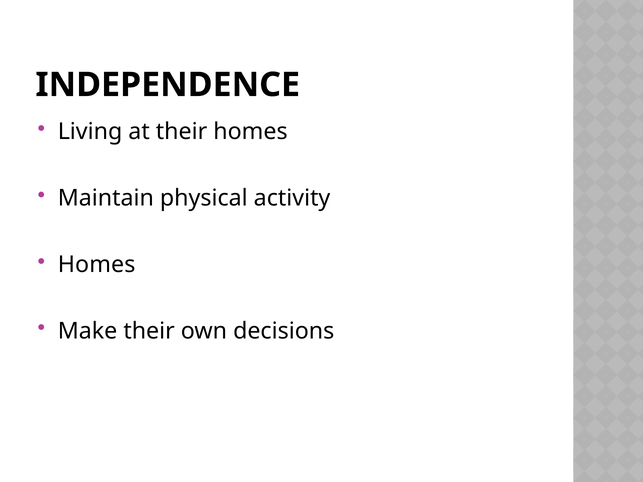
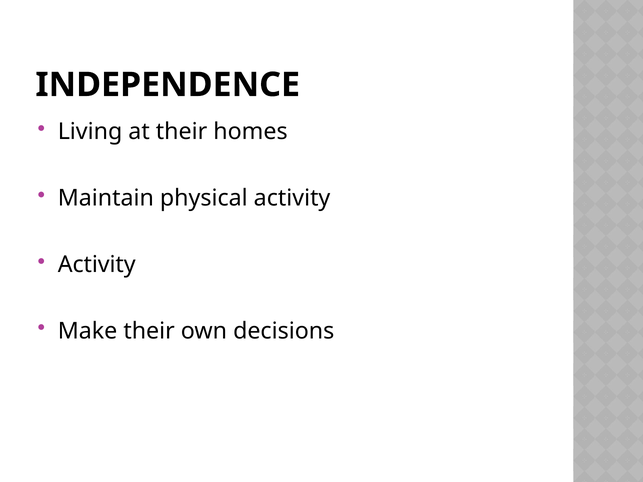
Homes at (97, 265): Homes -> Activity
